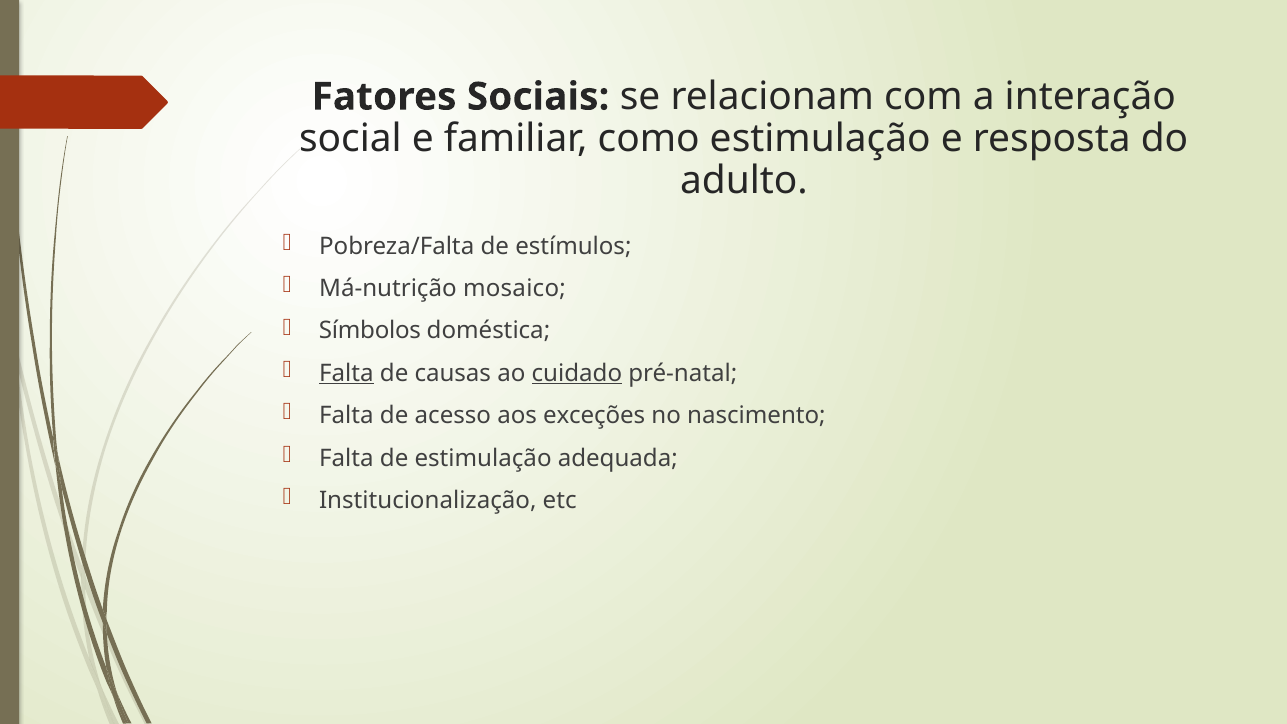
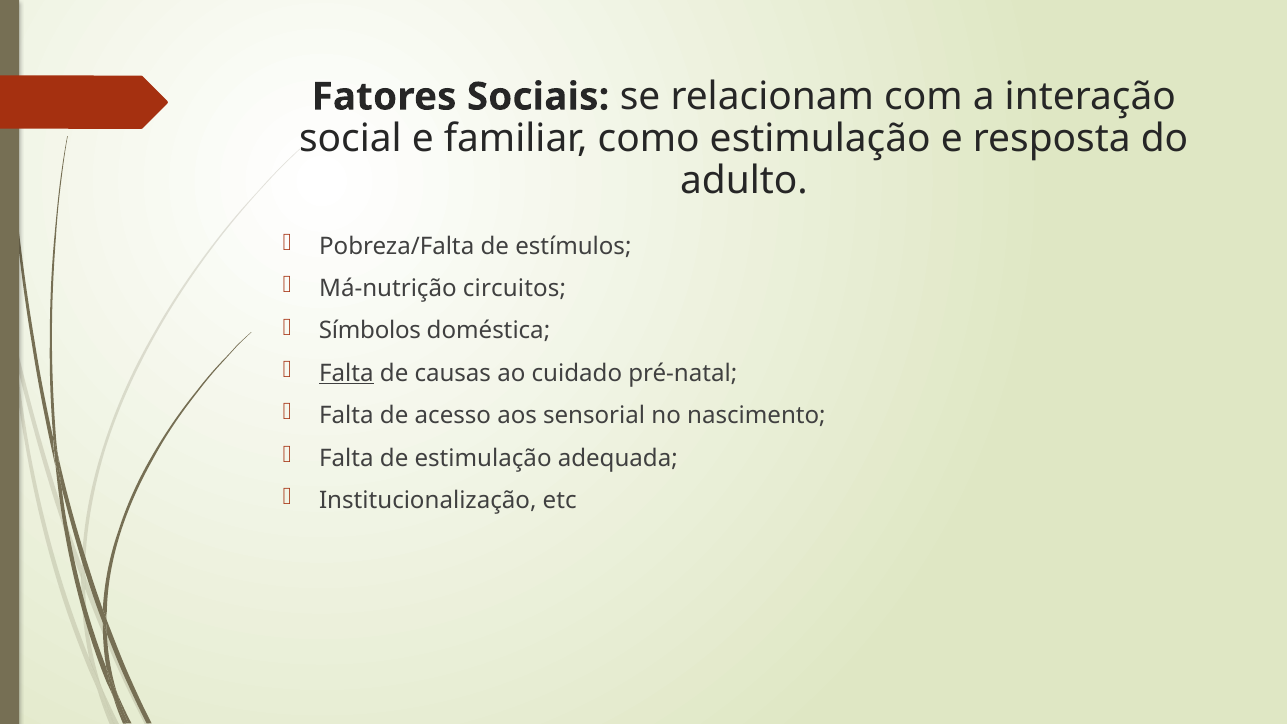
mosaico: mosaico -> circuitos
cuidado underline: present -> none
exceções: exceções -> sensorial
